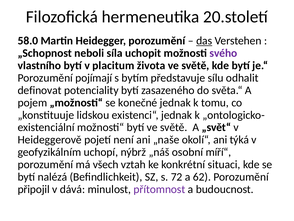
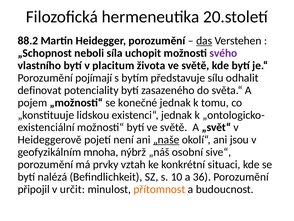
58.0: 58.0 -> 88.2
„naše underline: none -> present
týká: týká -> jsou
uchopí: uchopí -> mnoha
míří“: míří“ -> sive“
všech: všech -> prvky
72: 72 -> 10
62: 62 -> 36
dává: dává -> určit
přítomnost colour: purple -> orange
